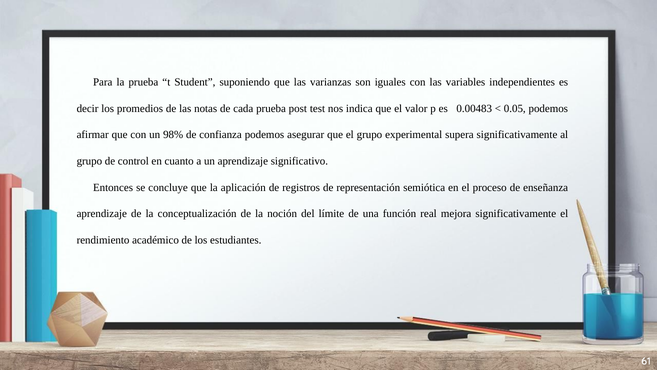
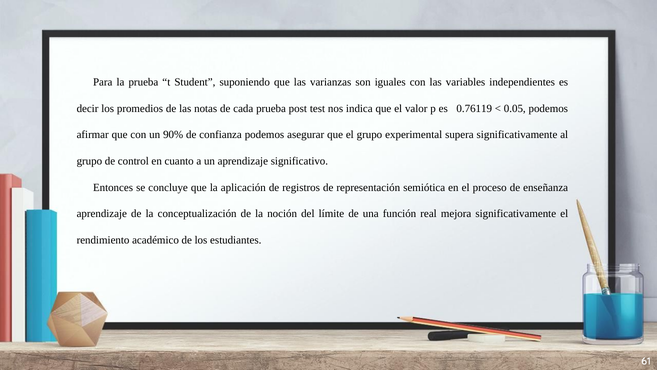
0.00483: 0.00483 -> 0.76119
98%: 98% -> 90%
